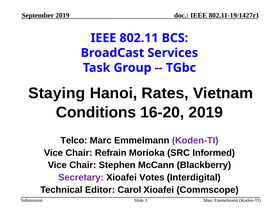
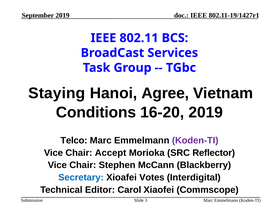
Rates: Rates -> Agree
Refrain: Refrain -> Accept
Informed: Informed -> Reflector
Secretary colour: purple -> blue
Carol Xioafei: Xioafei -> Xiaofei
